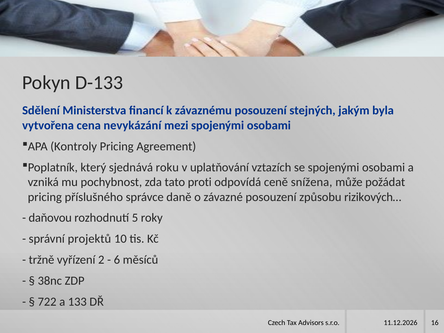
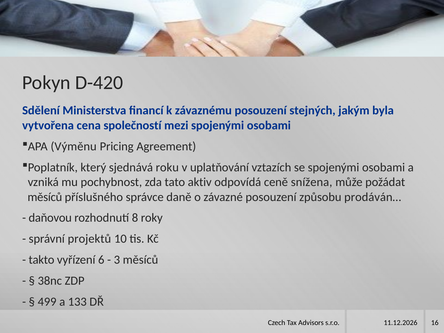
D-133: D-133 -> D-420
nevykázání: nevykázání -> společností
Kontroly: Kontroly -> Výměnu
proti: proti -> aktiv
pricing at (45, 197): pricing -> měsíců
rizikových…: rizikových… -> prodáván…
5: 5 -> 8
tržně: tržně -> takto
2: 2 -> 6
6: 6 -> 3
722: 722 -> 499
